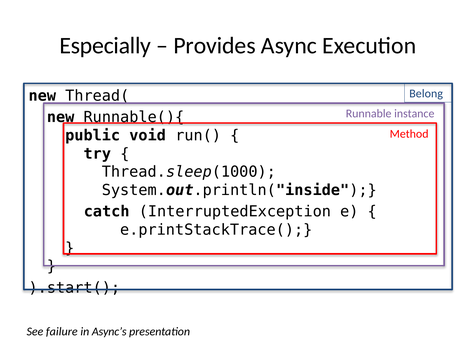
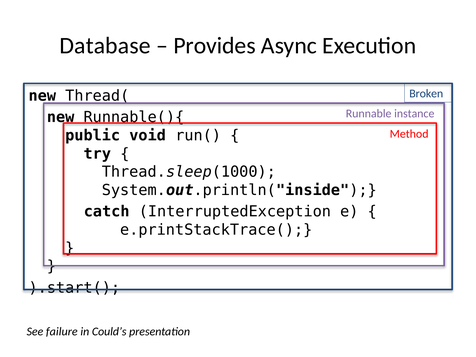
Especially: Especially -> Database
Belong: Belong -> Broken
Async’s: Async’s -> Could’s
